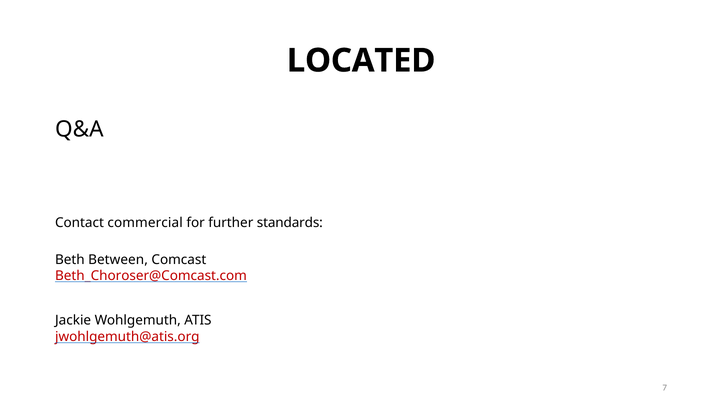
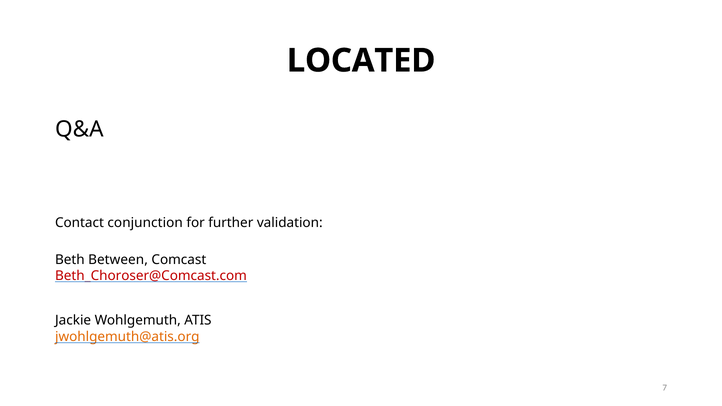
commercial: commercial -> conjunction
standards: standards -> validation
jwohlgemuth@atis.org colour: red -> orange
